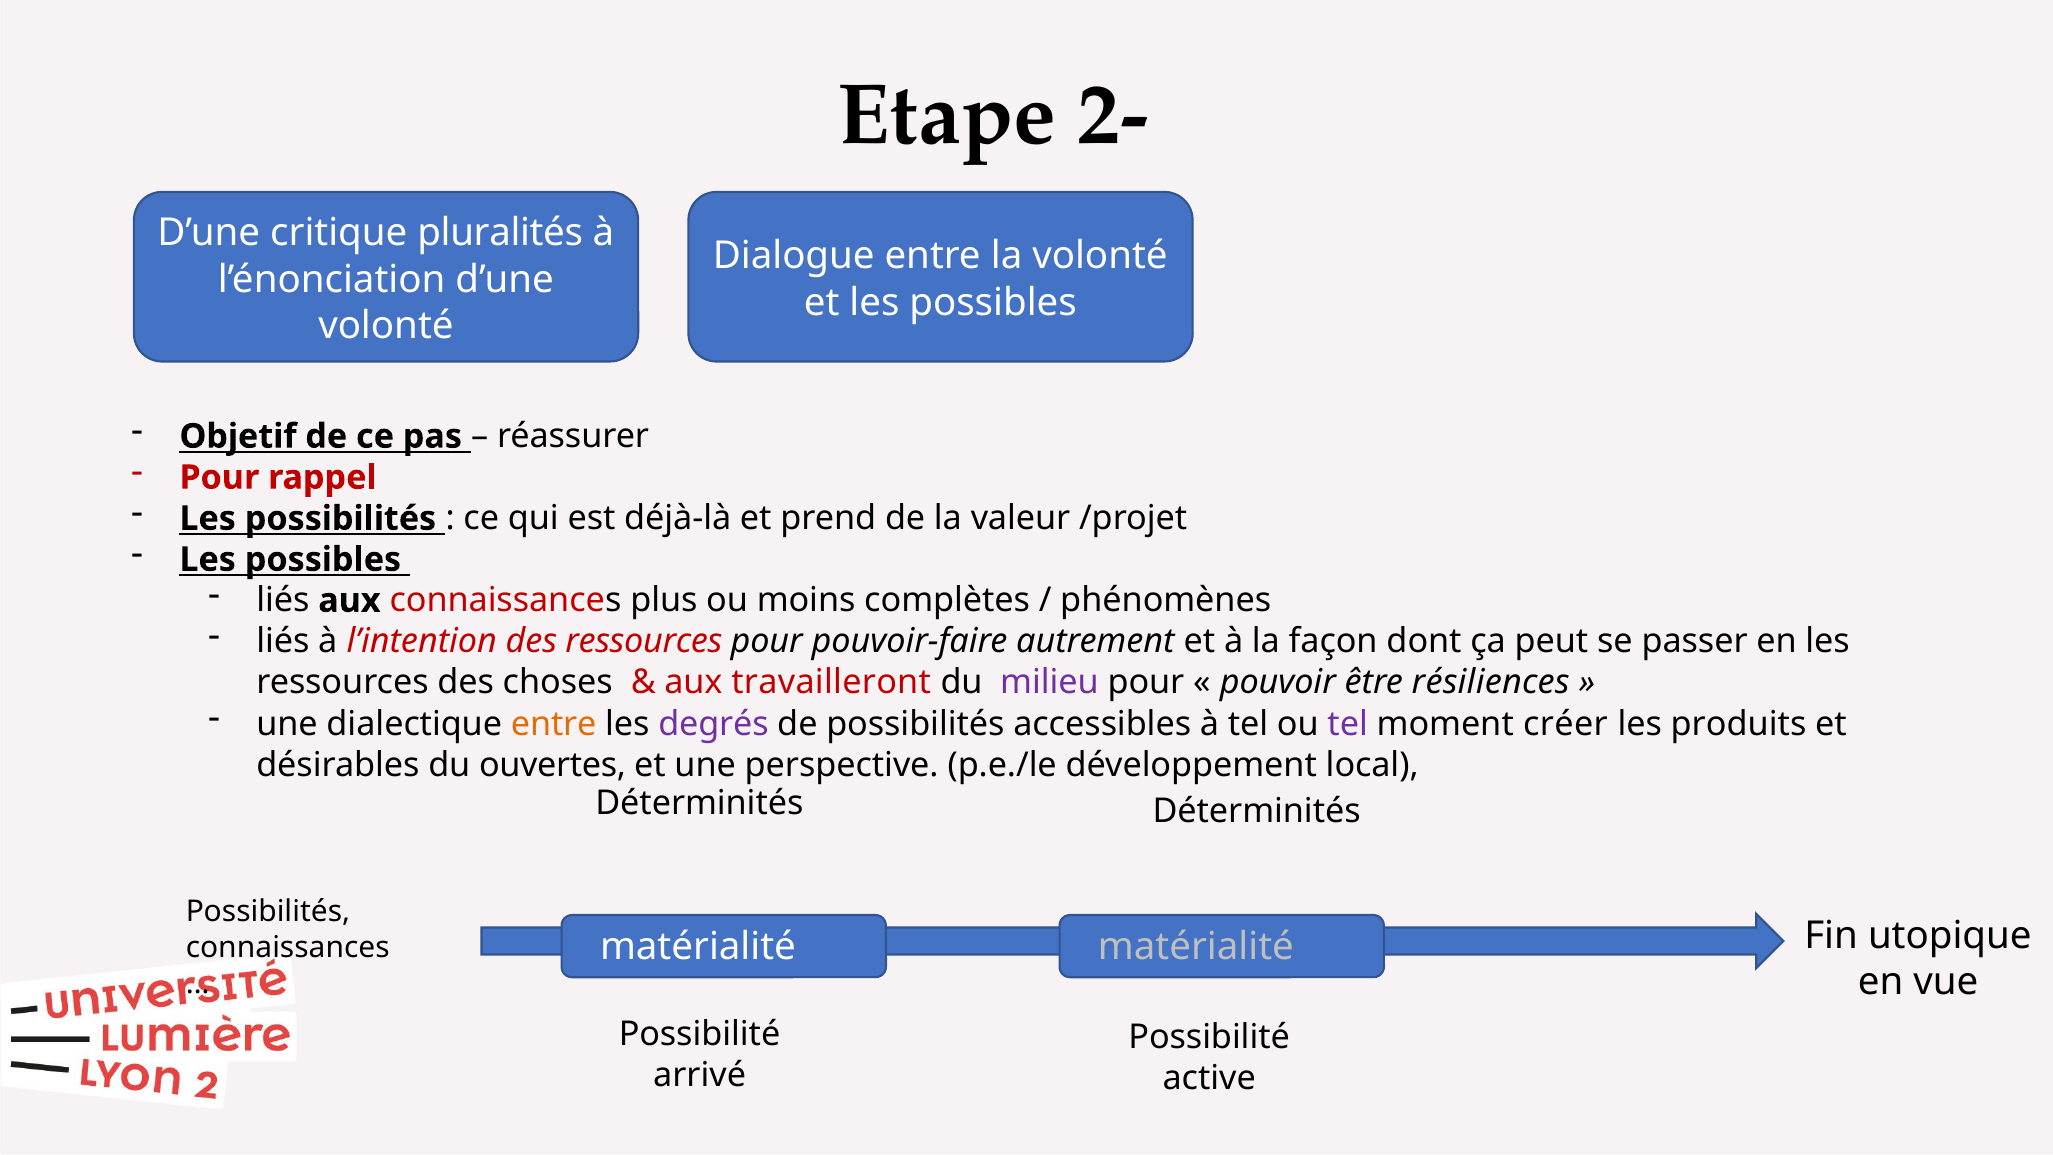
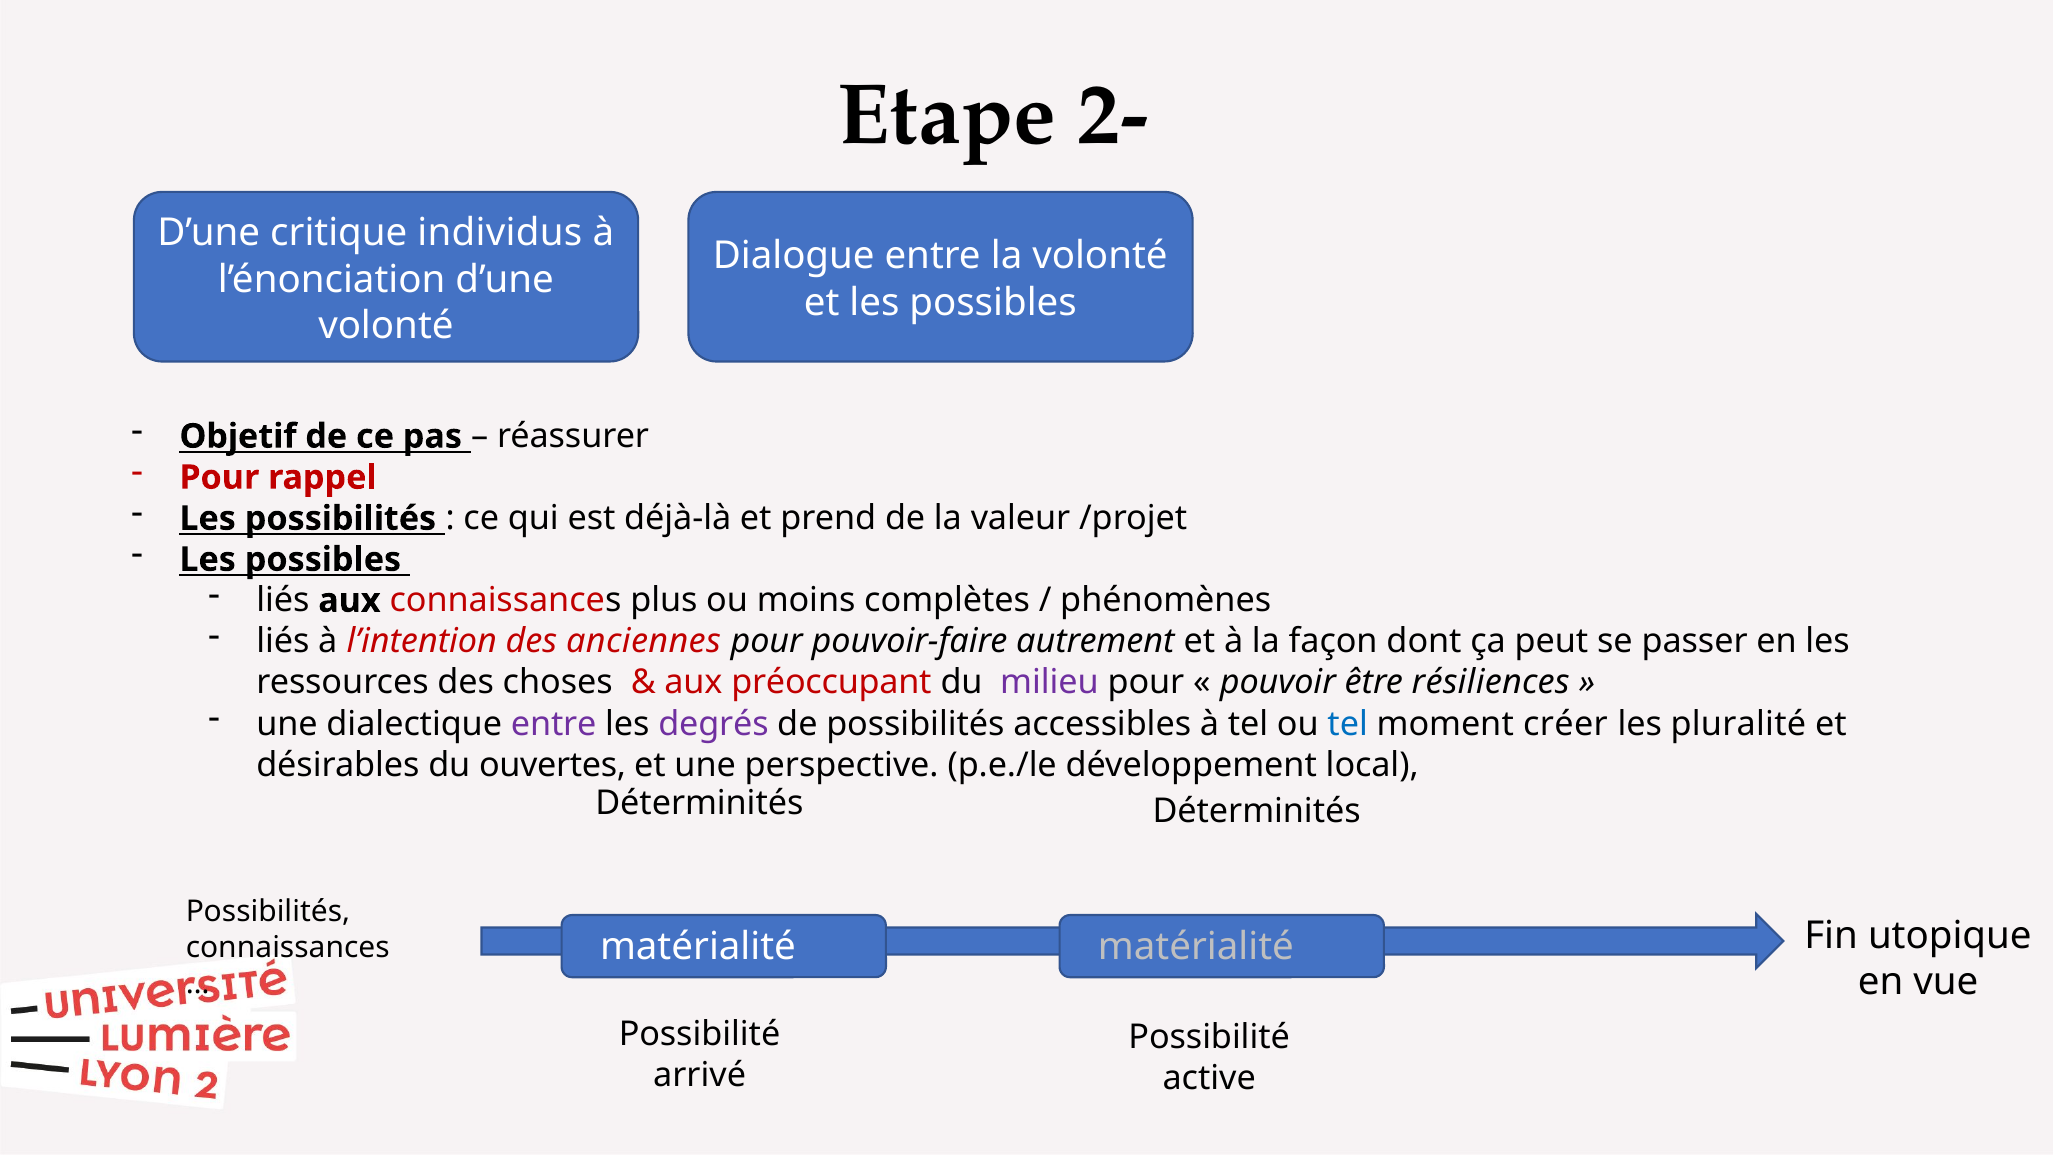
pluralités: pluralités -> individus
des ressources: ressources -> anciennes
travailleront: travailleront -> préoccupant
entre at (554, 724) colour: orange -> purple
tel at (1348, 724) colour: purple -> blue
produits: produits -> pluralité
